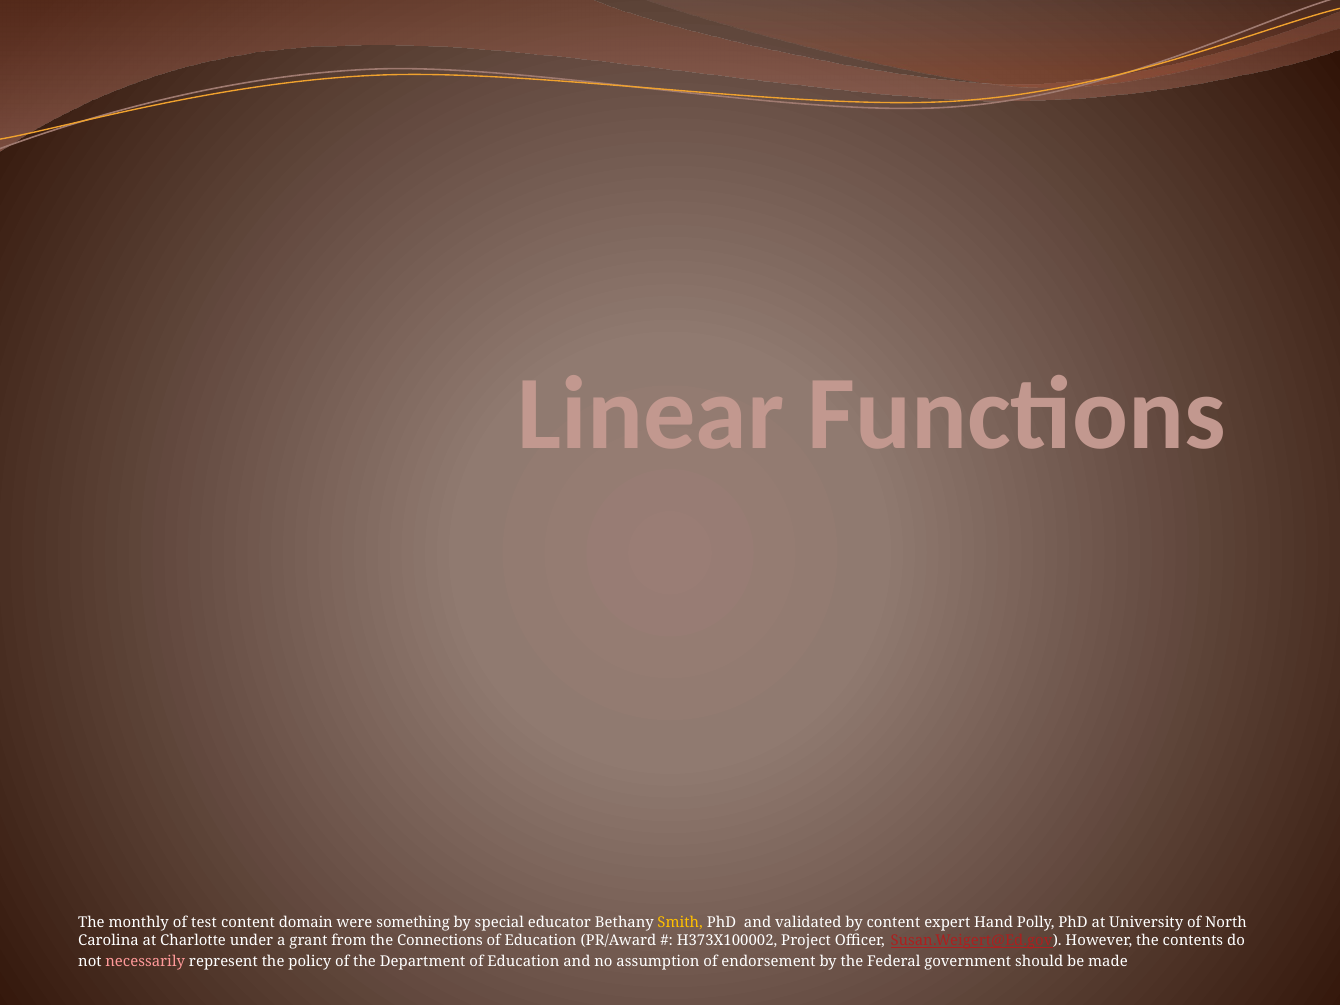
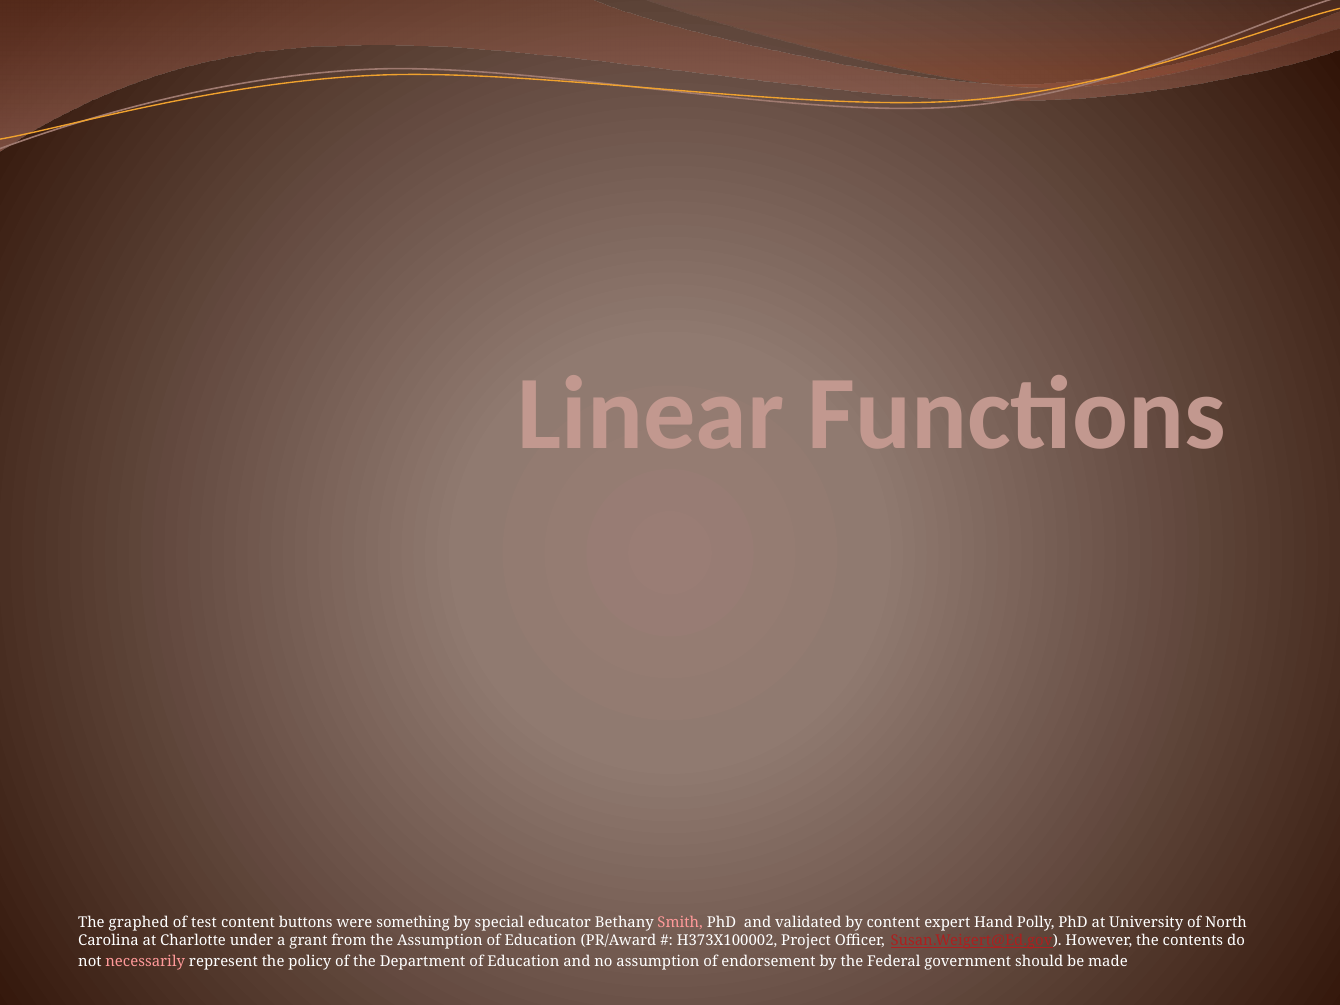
monthly: monthly -> graphed
domain: domain -> buttons
Smith colour: yellow -> pink
the Connections: Connections -> Assumption
